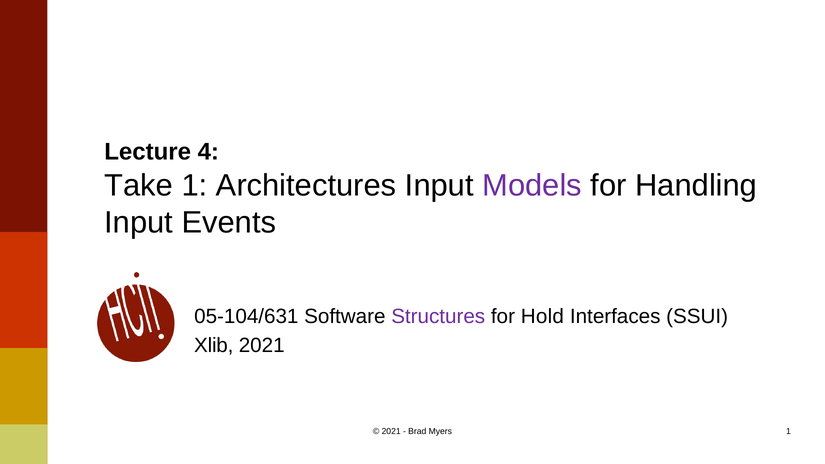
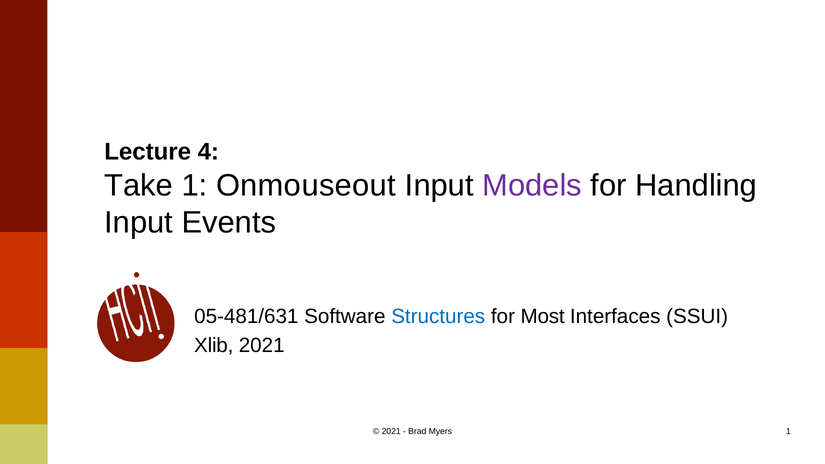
Architectures: Architectures -> Onmouseout
05-104/631: 05-104/631 -> 05-481/631
Structures colour: purple -> blue
Hold: Hold -> Most
